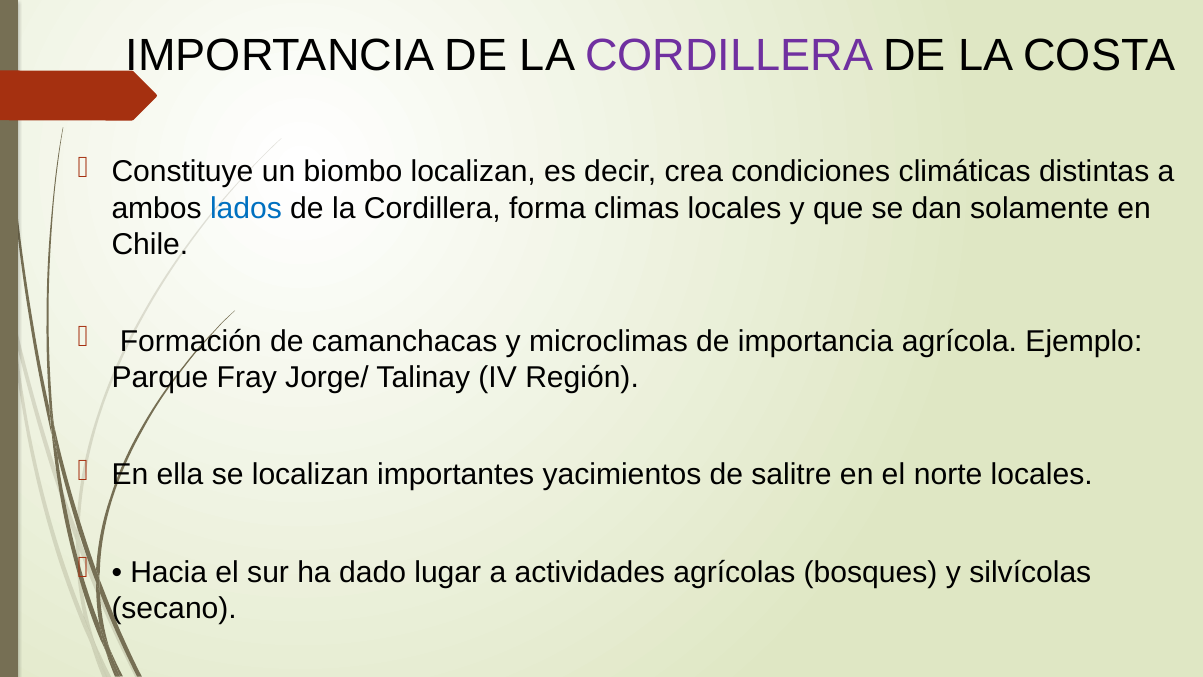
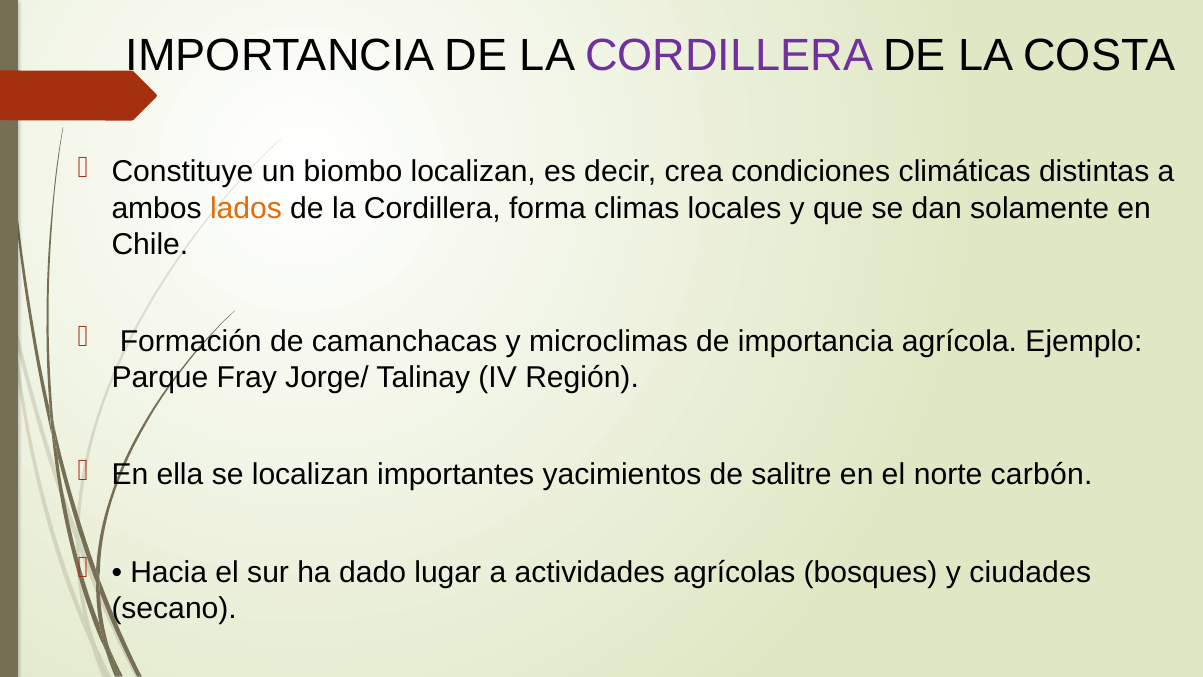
lados colour: blue -> orange
norte locales: locales -> carbón
silvícolas: silvícolas -> ciudades
